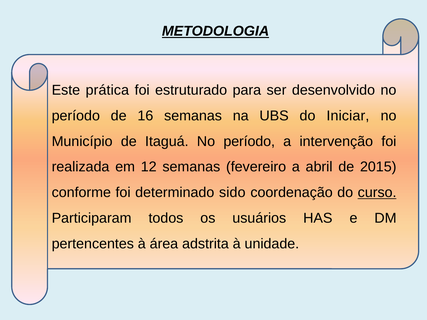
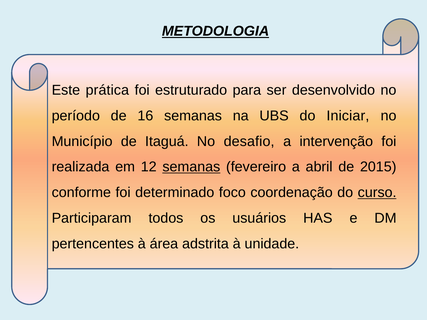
Itaguá No período: período -> desafio
semanas at (191, 167) underline: none -> present
sido: sido -> foco
